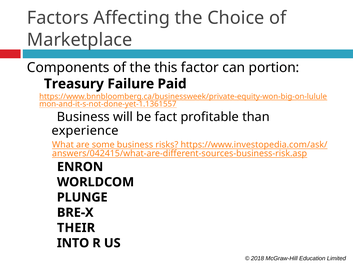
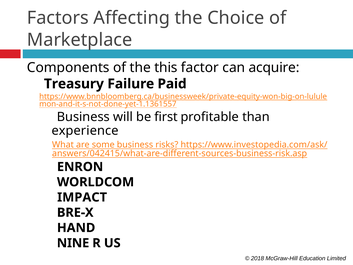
portion: portion -> acquire
fact: fact -> first
PLUNGE: PLUNGE -> IMPACT
THEIR: THEIR -> HAND
INTO: INTO -> NINE
